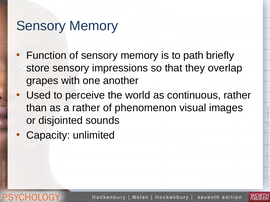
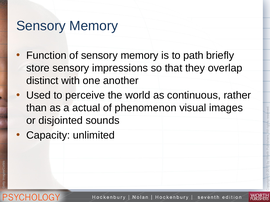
grapes: grapes -> distinct
a rather: rather -> actual
